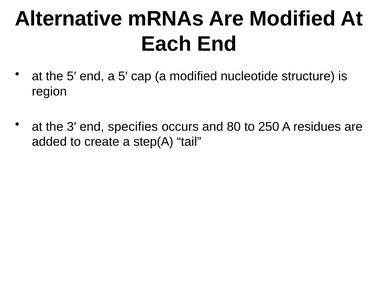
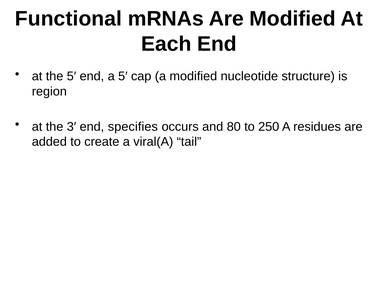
Alternative: Alternative -> Functional
step(A: step(A -> viral(A
